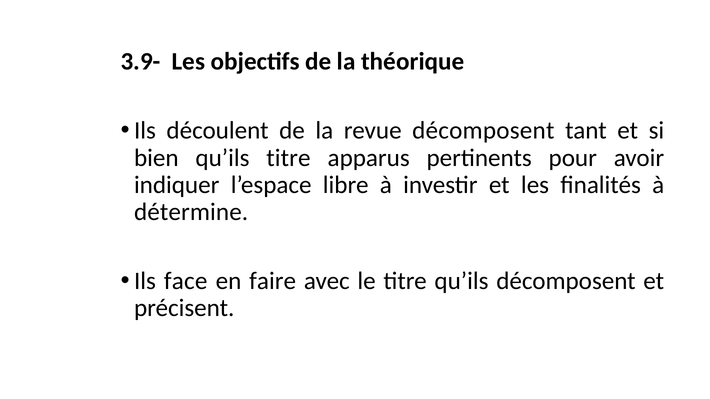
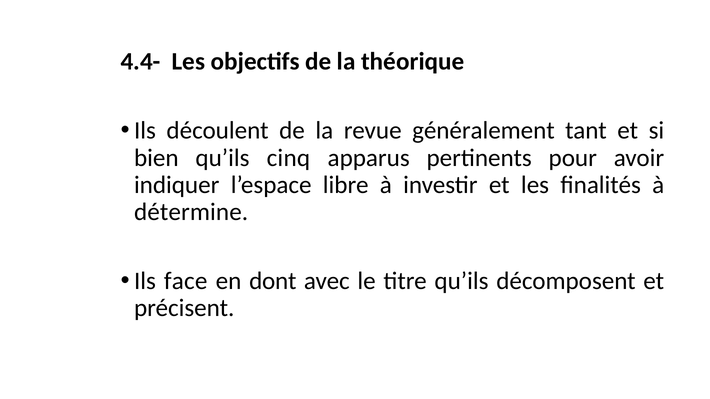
3.9-: 3.9- -> 4.4-
revue décomposent: décomposent -> généralement
qu’ils titre: titre -> cinq
faire: faire -> dont
